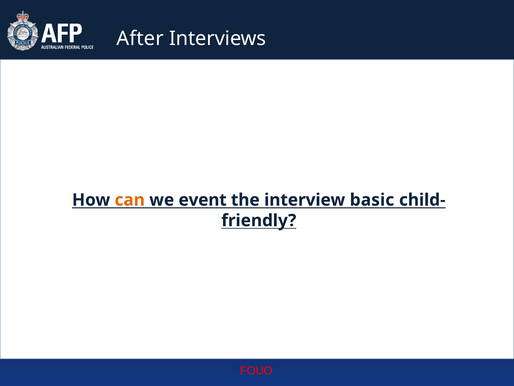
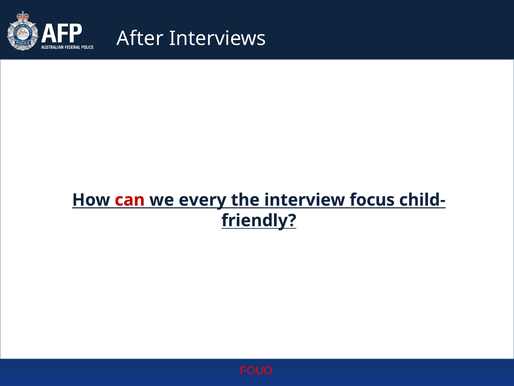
can colour: orange -> red
event: event -> every
basic: basic -> focus
